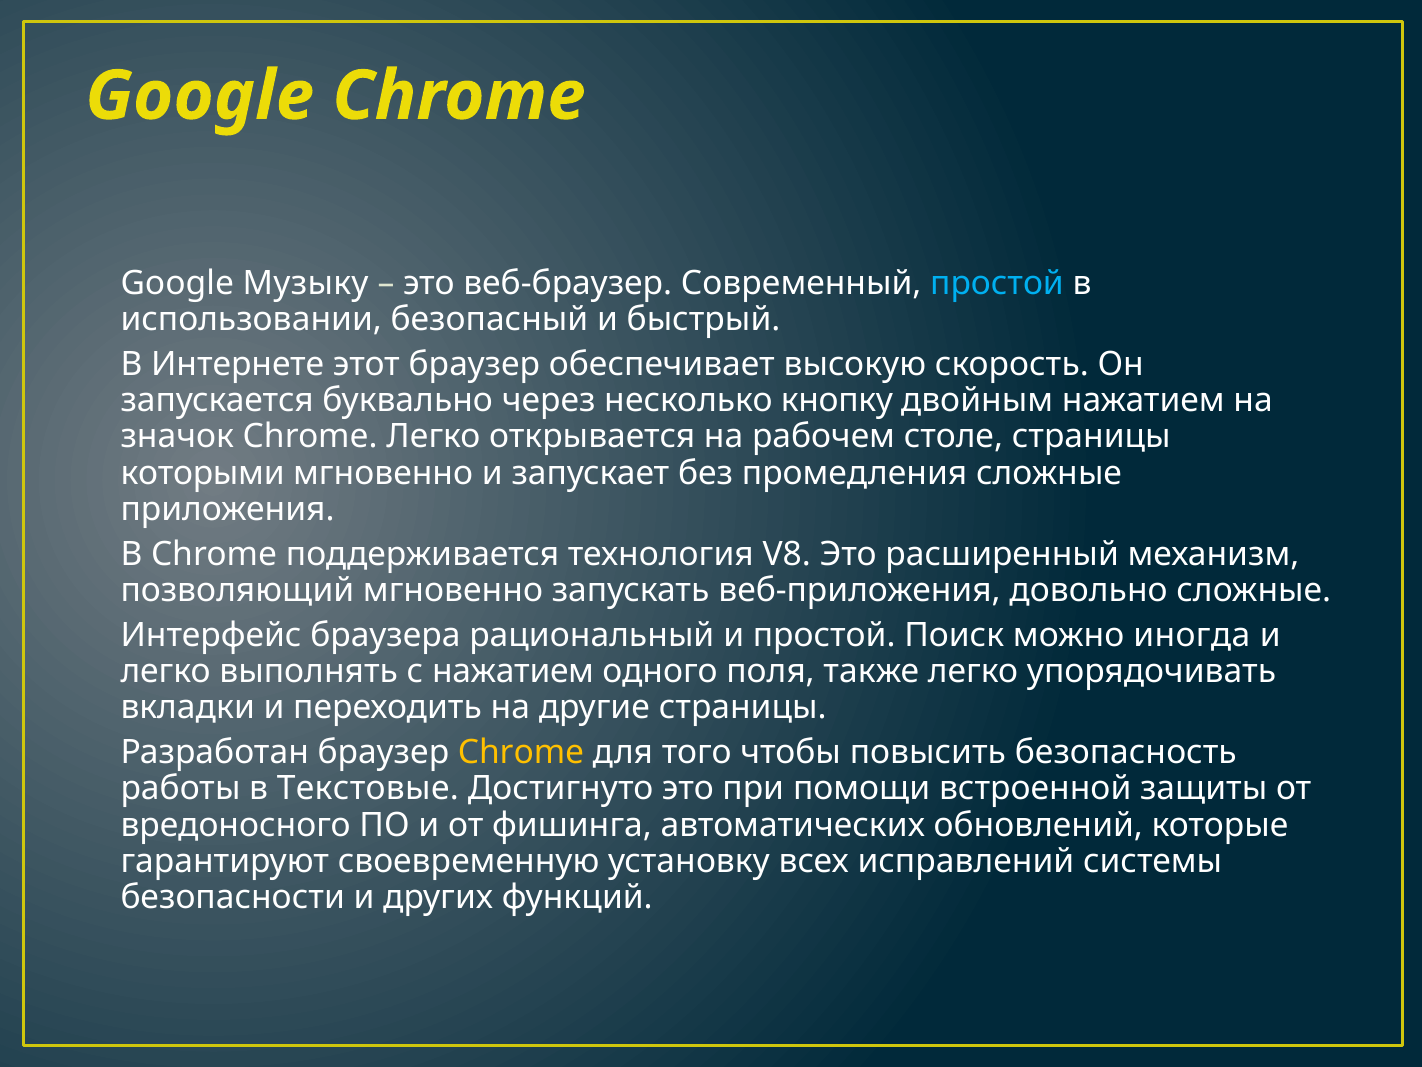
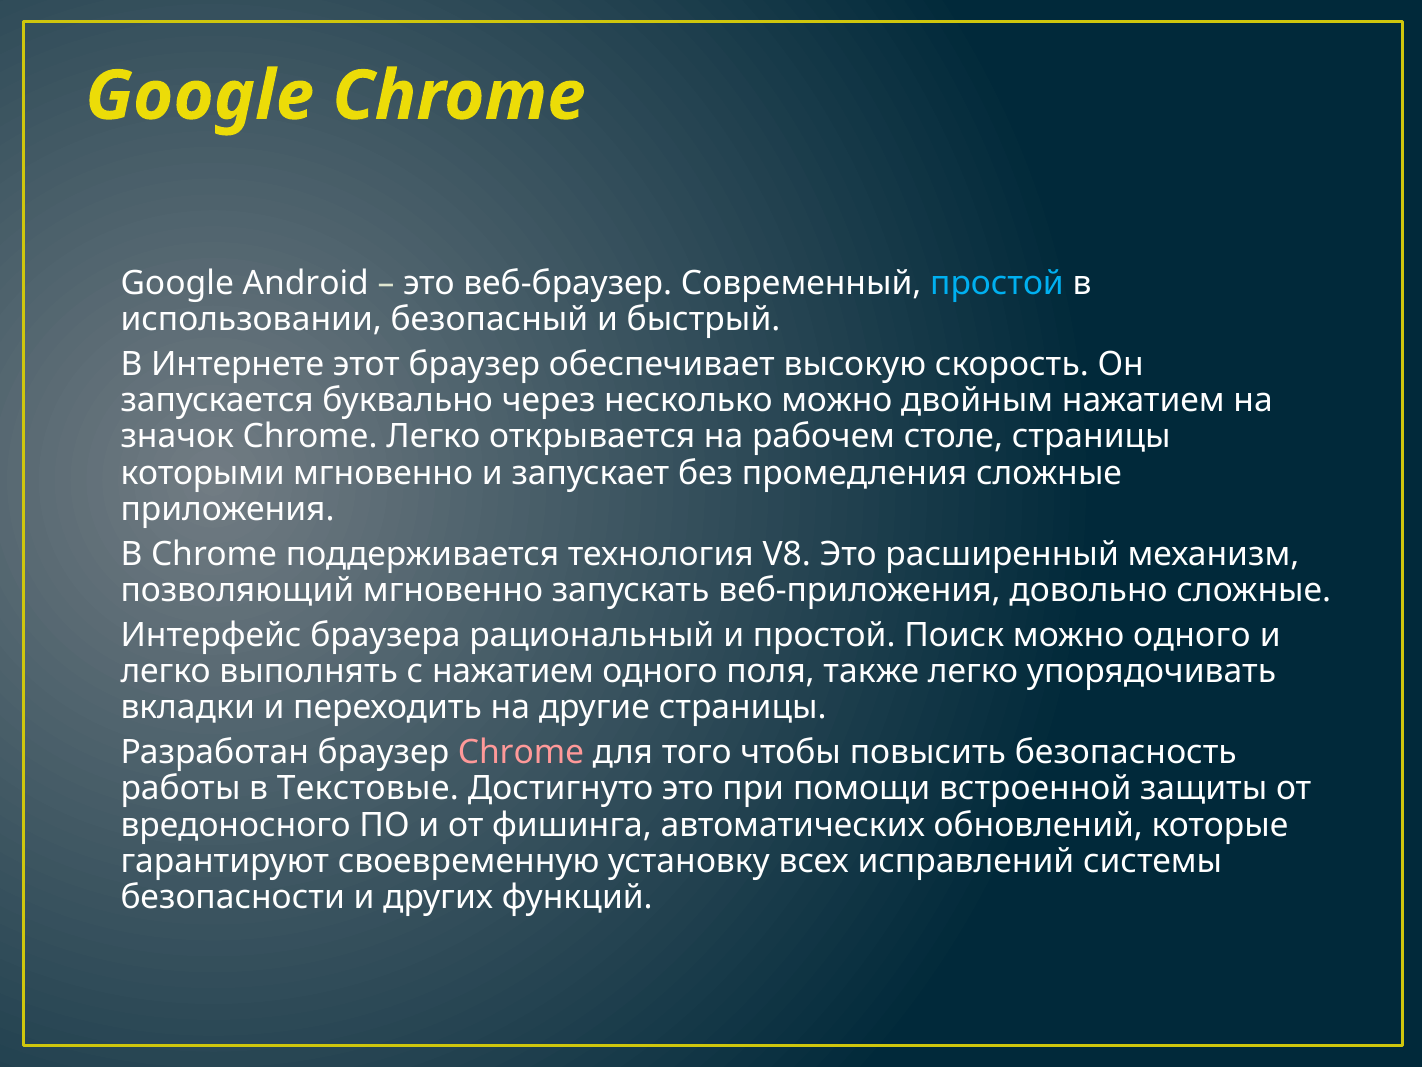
Музыку: Музыку -> Android
несколько кнопку: кнопку -> можно
можно иногда: иногда -> одного
Chrome at (521, 752) colour: yellow -> pink
